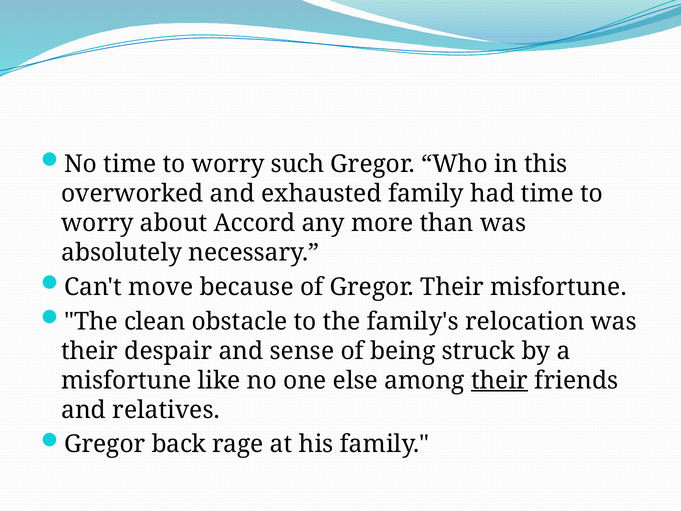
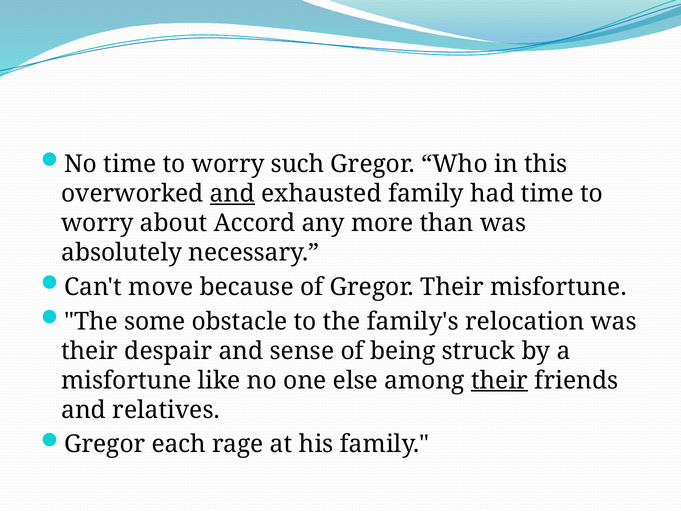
and at (232, 193) underline: none -> present
clean: clean -> some
back: back -> each
